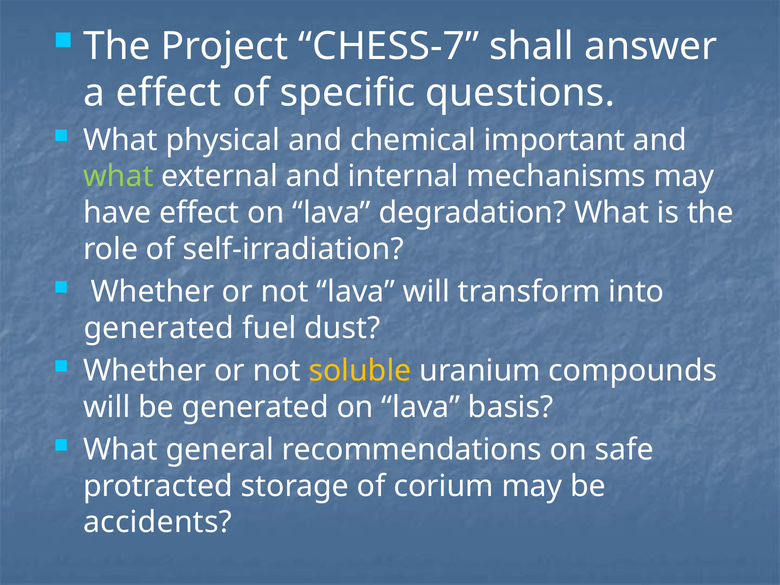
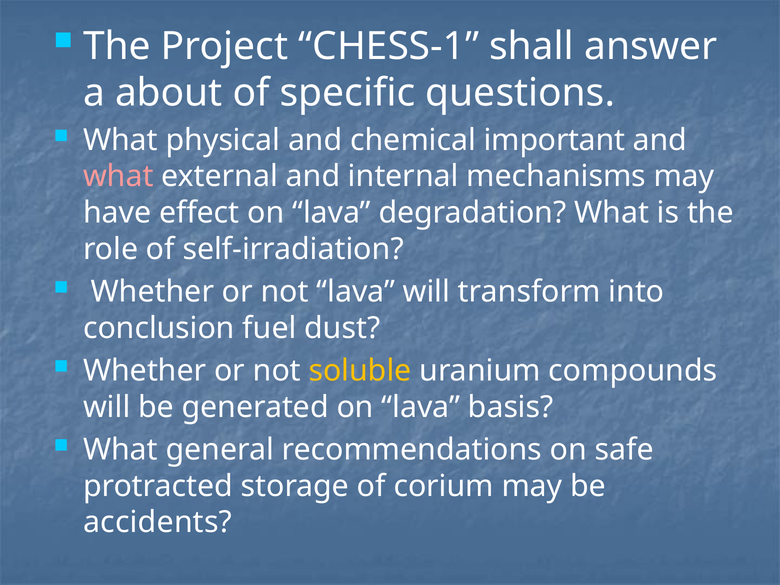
CHESS-7: CHESS-7 -> CHESS-1
a effect: effect -> about
what at (118, 176) colour: light green -> pink
generated at (159, 328): generated -> conclusion
